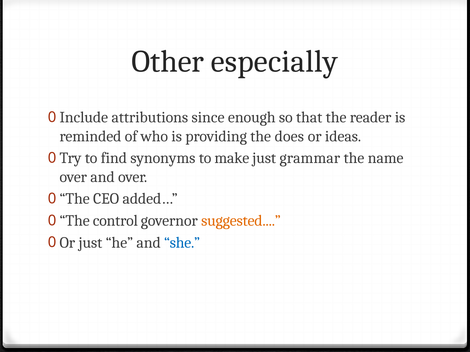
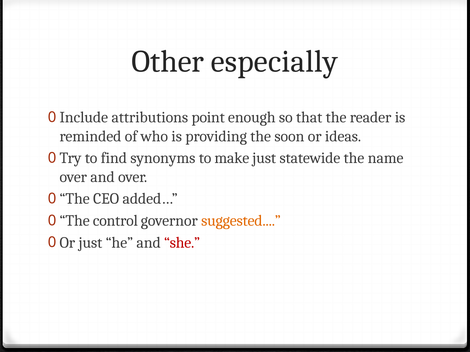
since: since -> point
does: does -> soon
grammar: grammar -> statewide
she colour: blue -> red
